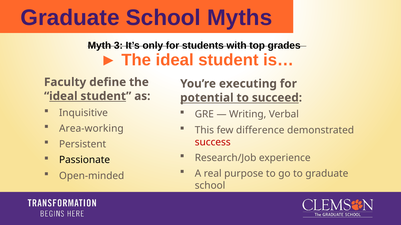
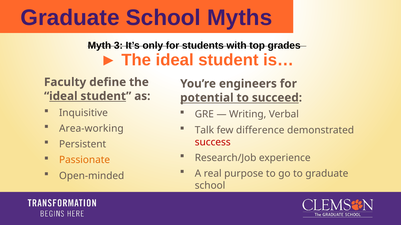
executing: executing -> engineers
This: This -> Talk
Passionate colour: black -> orange
